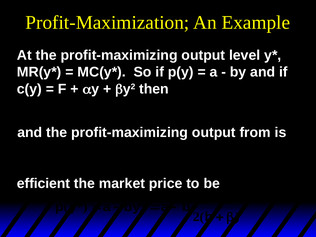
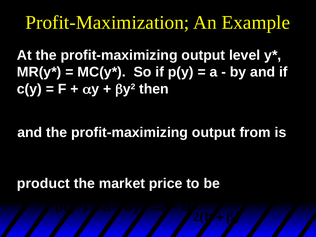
efficient: efficient -> product
